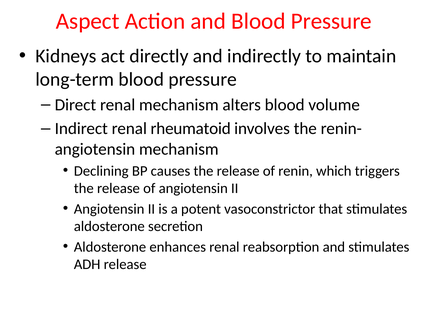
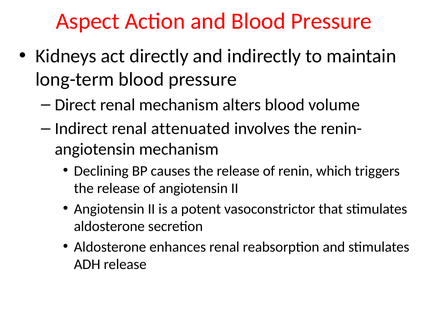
rheumatoid: rheumatoid -> attenuated
